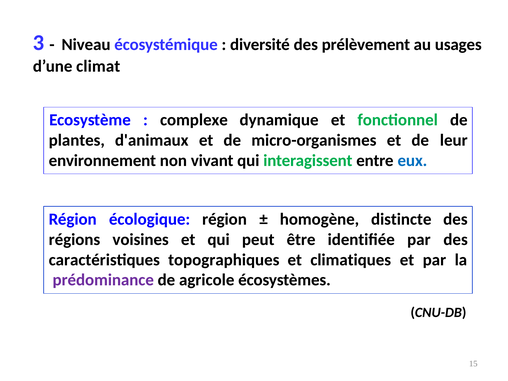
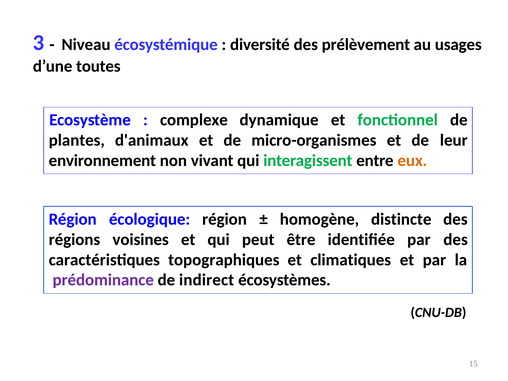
climat: climat -> toutes
eux colour: blue -> orange
agricole: agricole -> indirect
